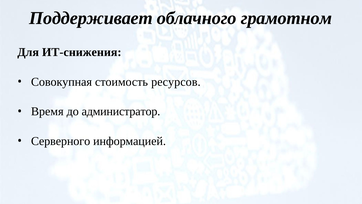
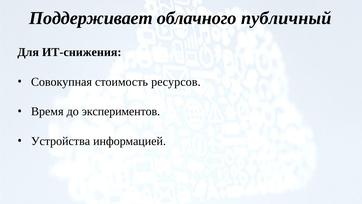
грамотном: грамотном -> публичный
администратор: администратор -> экспериментов
Серверного: Серверного -> Устройства
